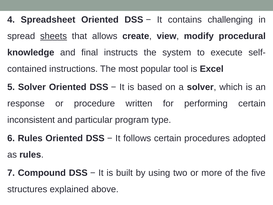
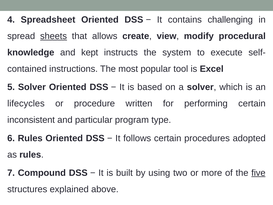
final: final -> kept
response: response -> lifecycles
five underline: none -> present
